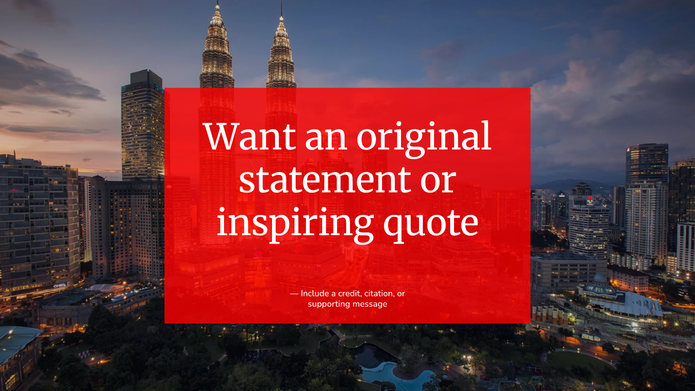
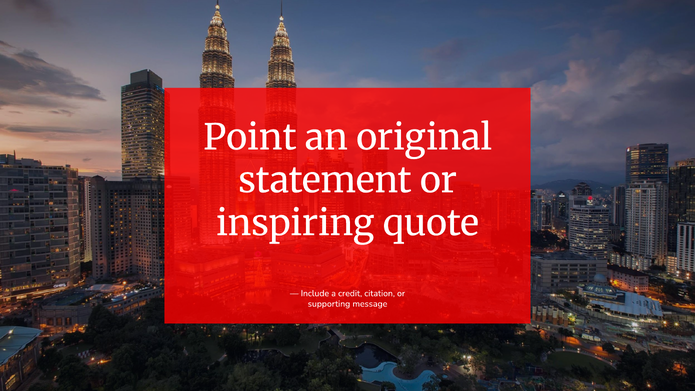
Want: Want -> Point
